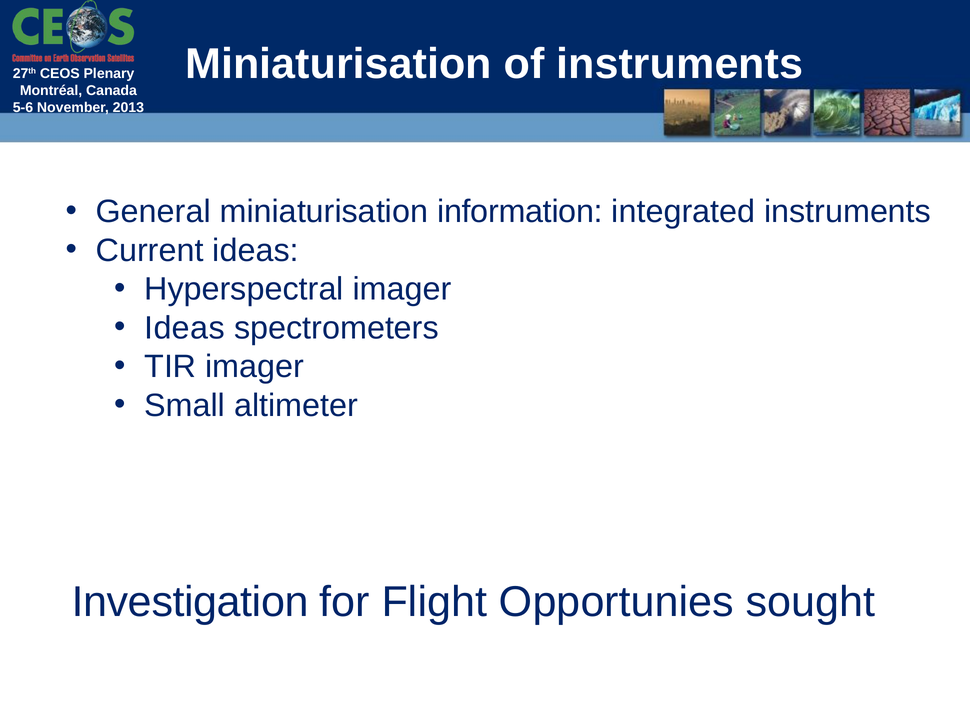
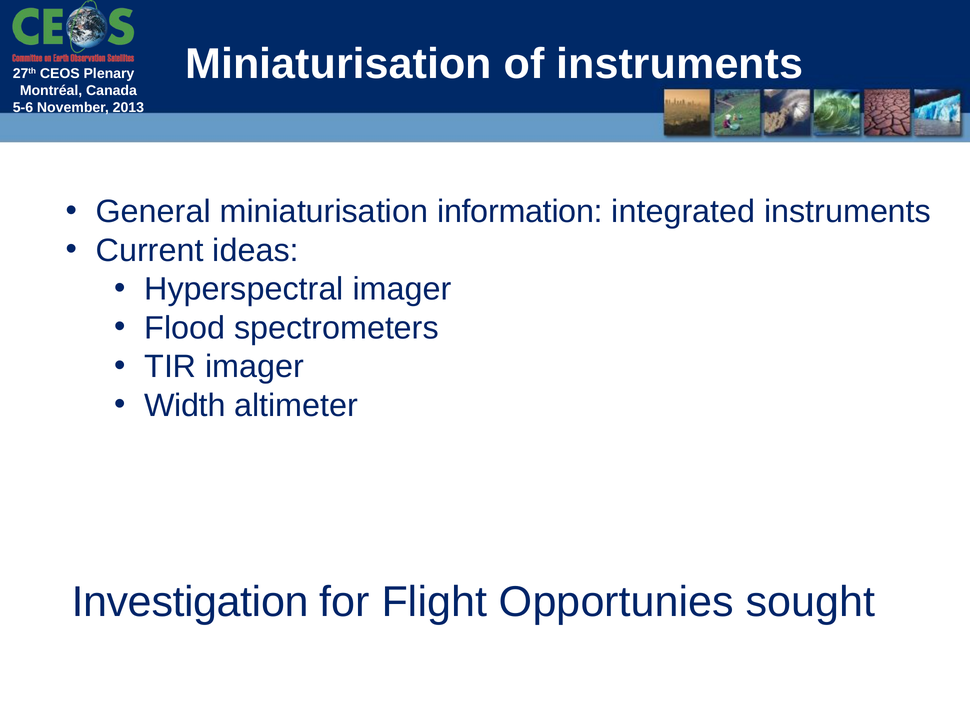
Ideas at (185, 328): Ideas -> Flood
Small: Small -> Width
